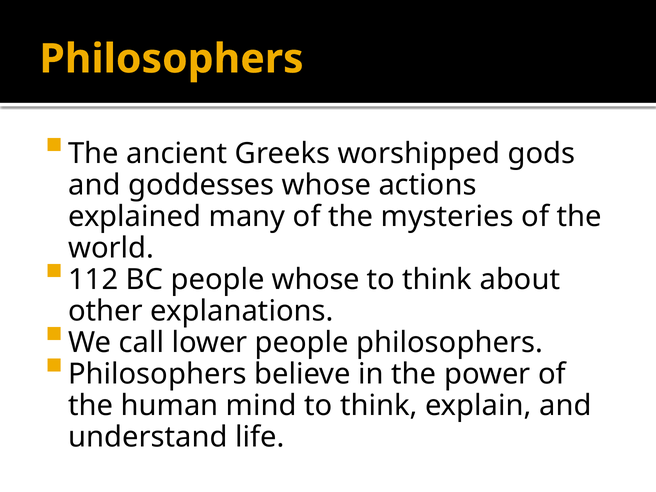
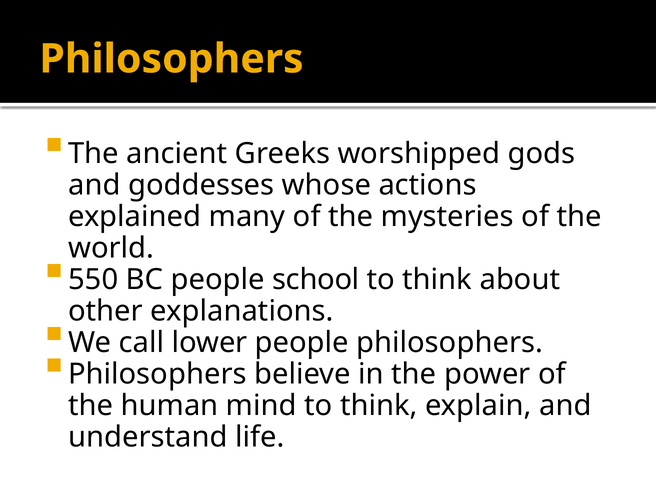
112: 112 -> 550
people whose: whose -> school
